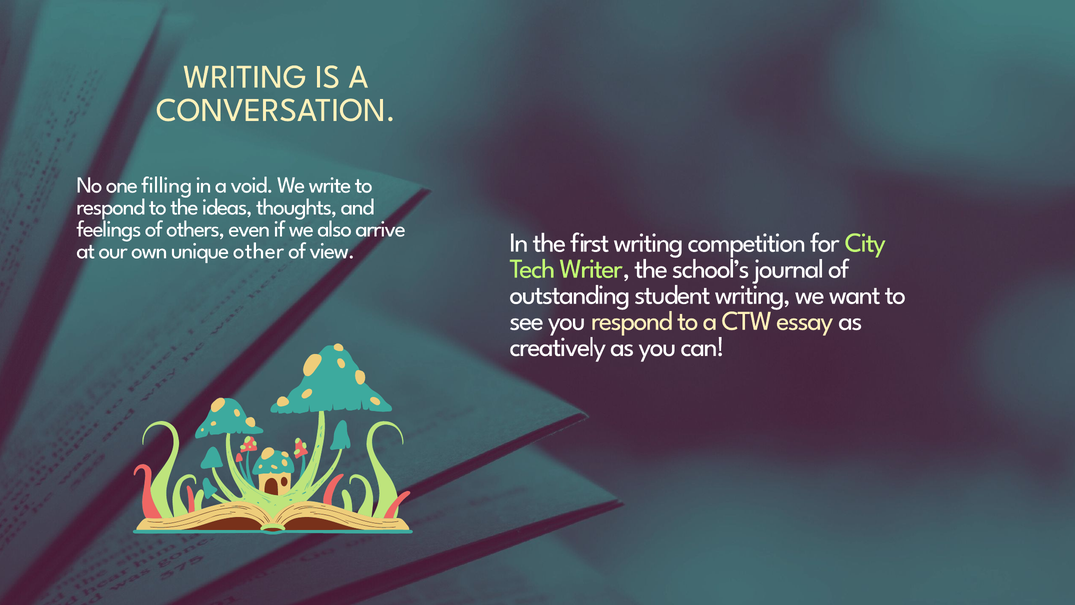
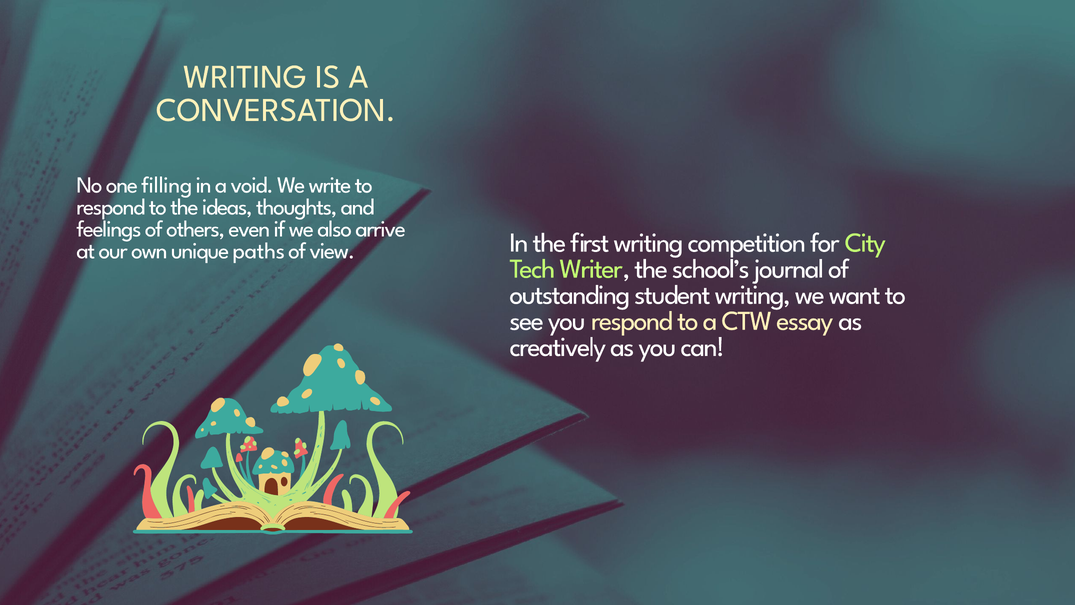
other: other -> paths
